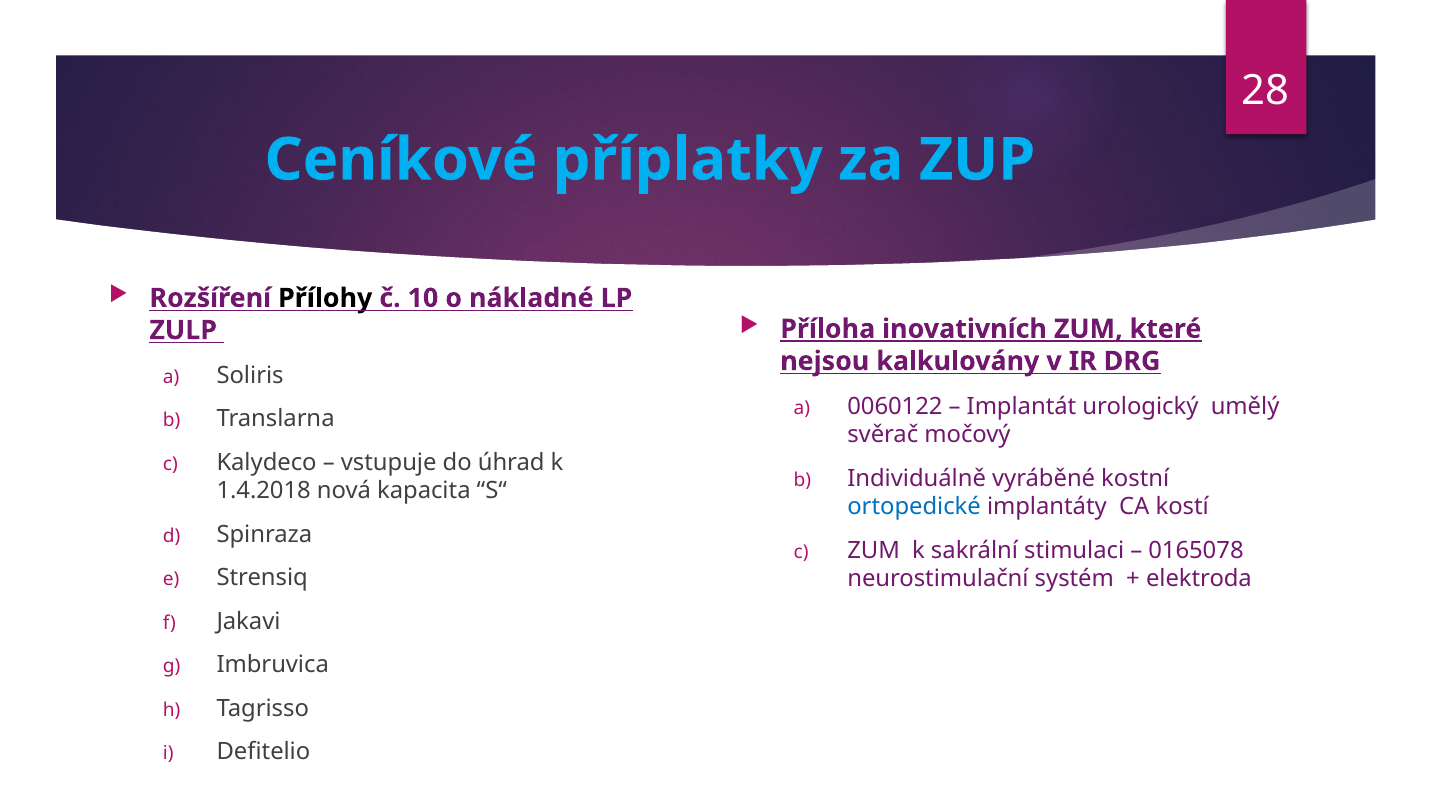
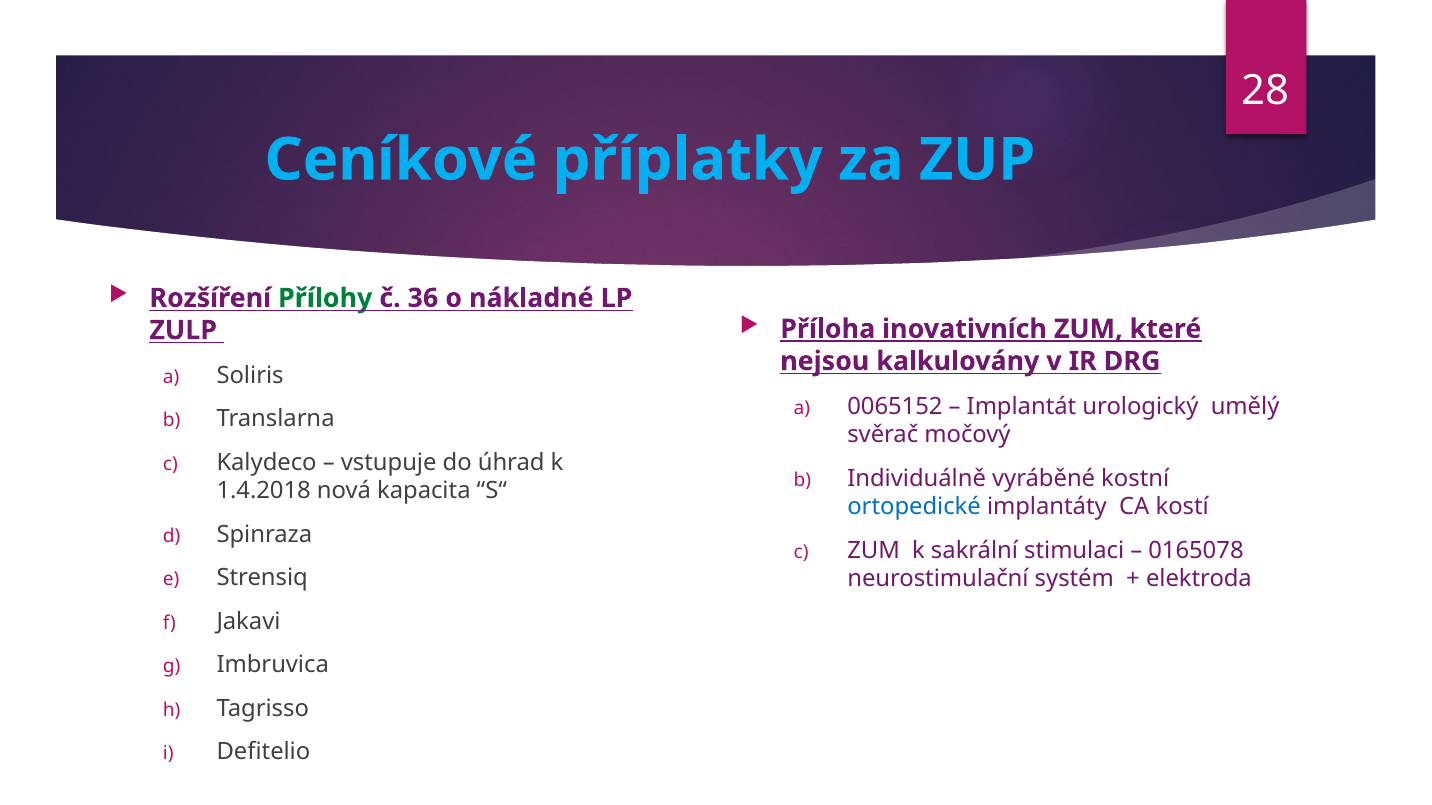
Přílohy colour: black -> green
10: 10 -> 36
0060122: 0060122 -> 0065152
